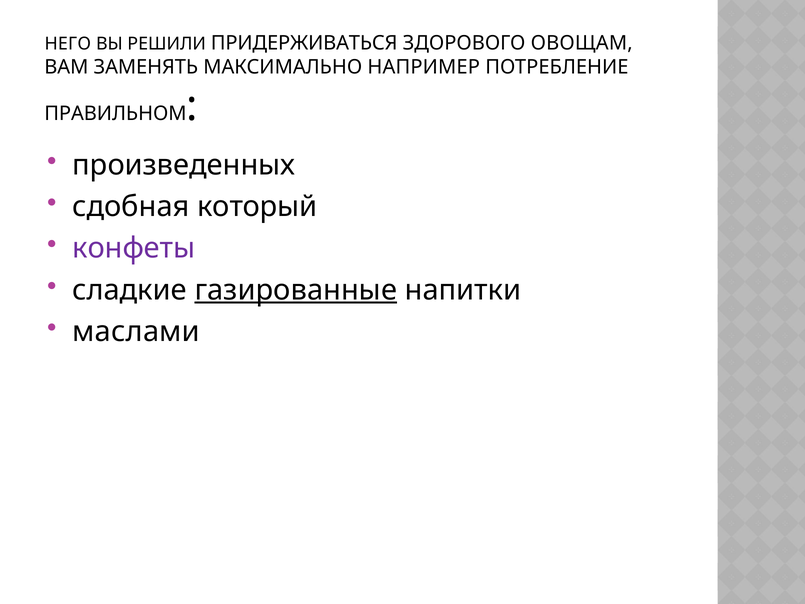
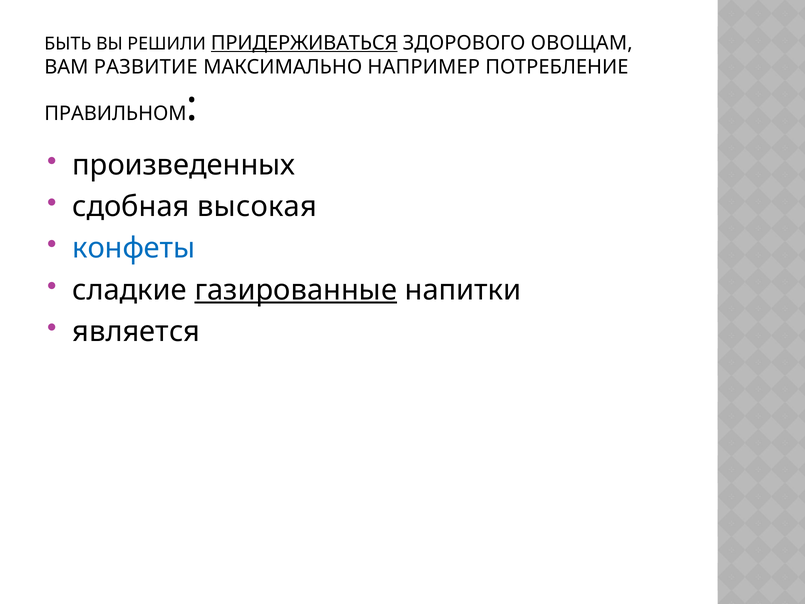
НЕГО: НЕГО -> БЫТЬ
ПРИДЕРЖИВАТЬСЯ underline: none -> present
ЗАМЕНЯТЬ: ЗАМЕНЯТЬ -> РАЗВИТИЕ
который: который -> высокая
конфеты colour: purple -> blue
маслами: маслами -> является
